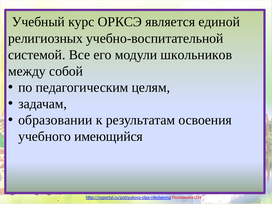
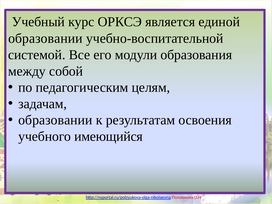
религиозных at (45, 38): религиозных -> образовании
школьников: школьников -> образования
